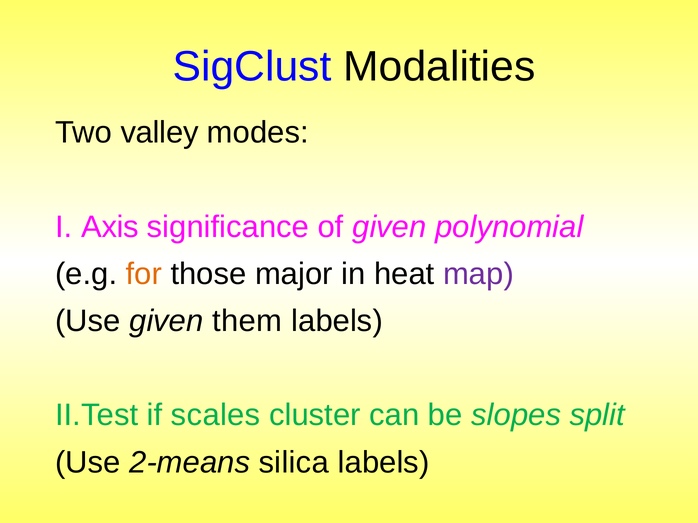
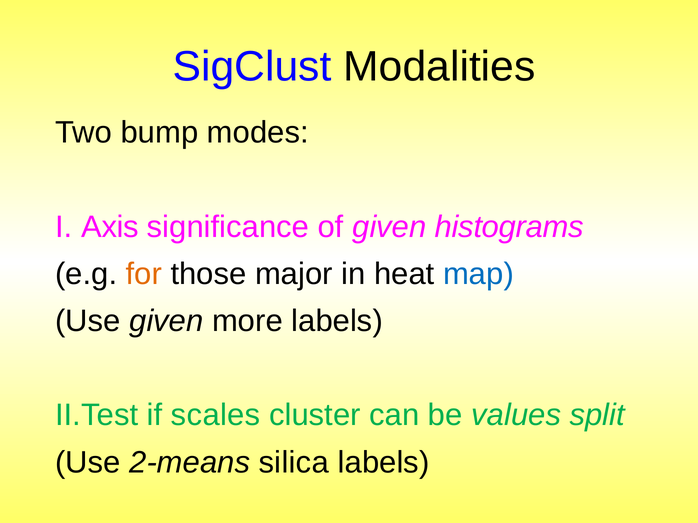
valley: valley -> bump
polynomial: polynomial -> histograms
map colour: purple -> blue
them: them -> more
slopes: slopes -> values
